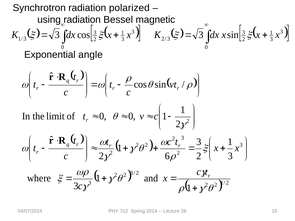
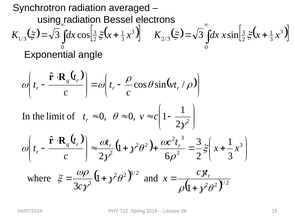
polarized: polarized -> averaged
magnetic: magnetic -> electrons
